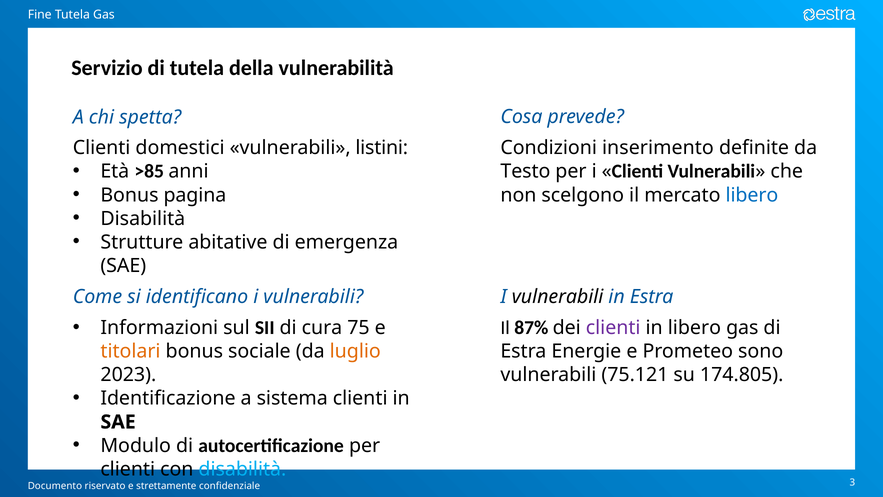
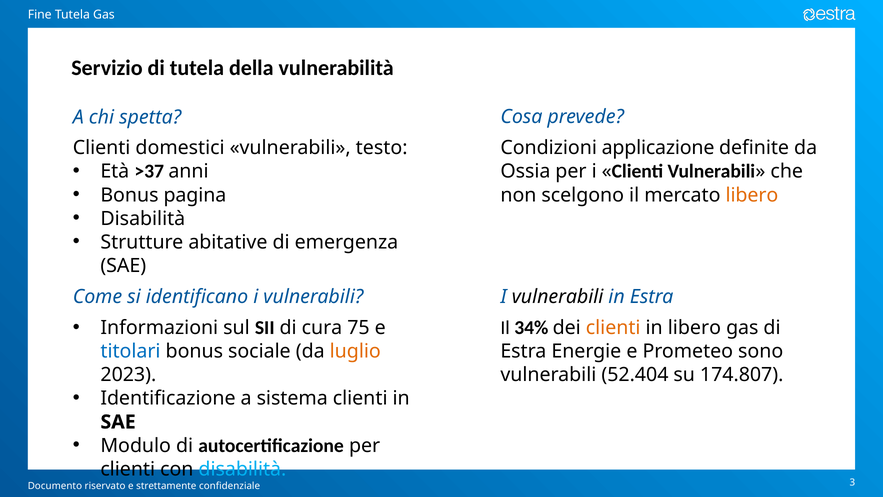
listini: listini -> testo
inserimento: inserimento -> applicazione
>85: >85 -> >37
Testo: Testo -> Ossia
libero at (752, 195) colour: blue -> orange
87%: 87% -> 34%
clienti at (613, 328) colour: purple -> orange
titolari colour: orange -> blue
75.121: 75.121 -> 52.404
174.805: 174.805 -> 174.807
